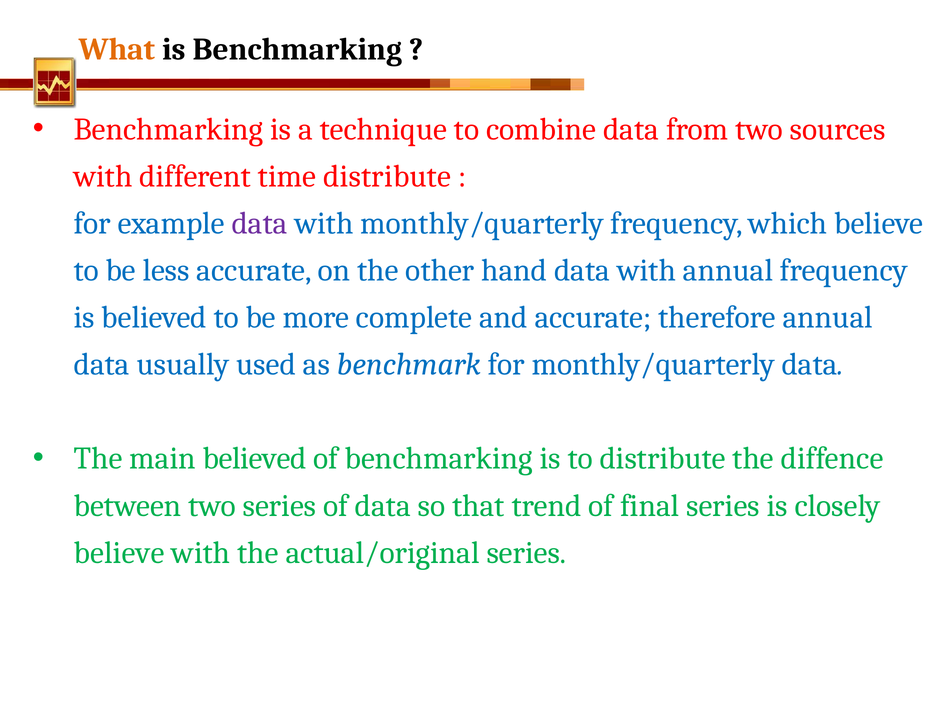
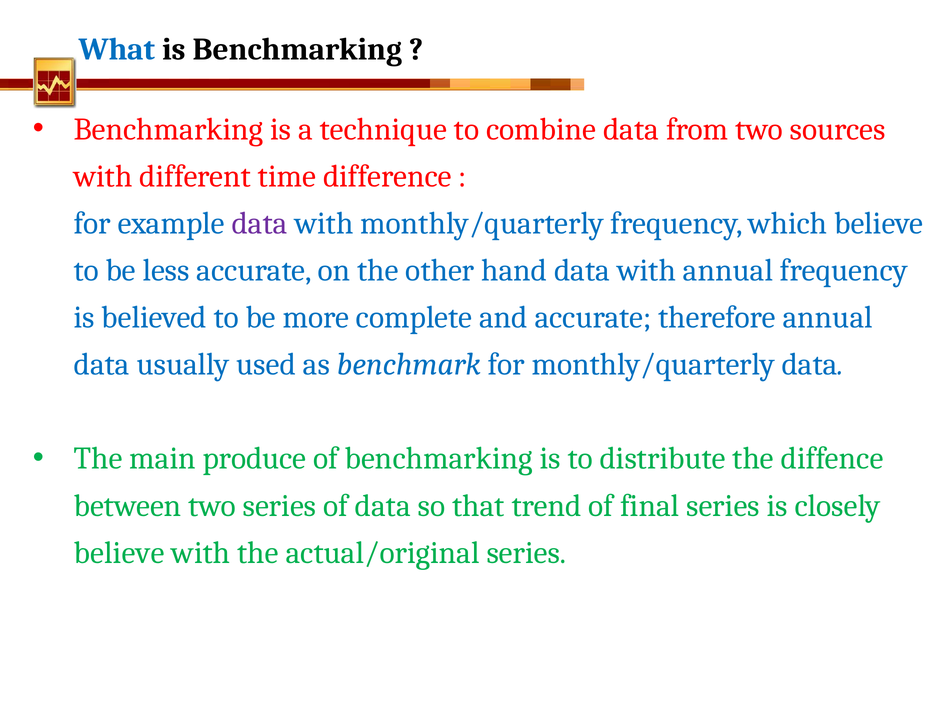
What colour: orange -> blue
time distribute: distribute -> difference
main believed: believed -> produce
